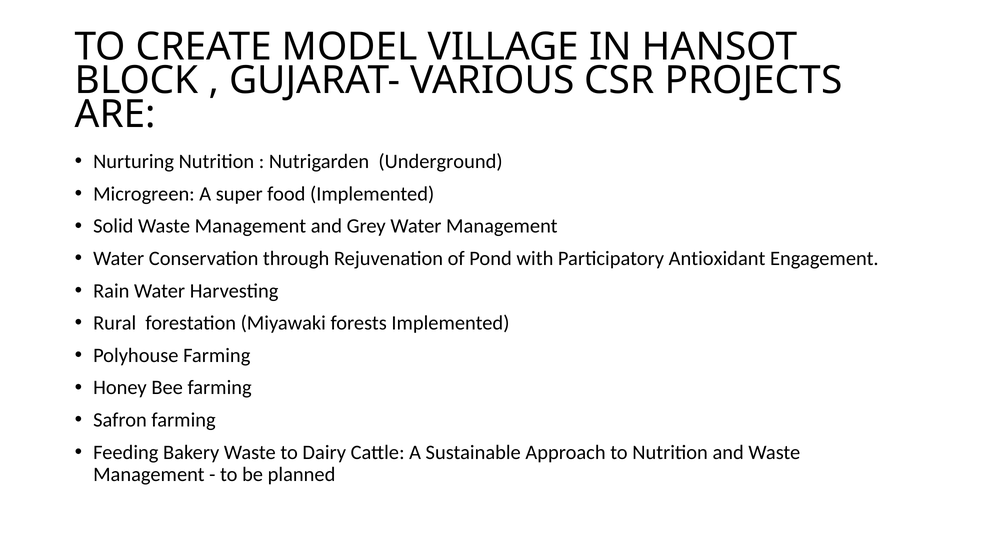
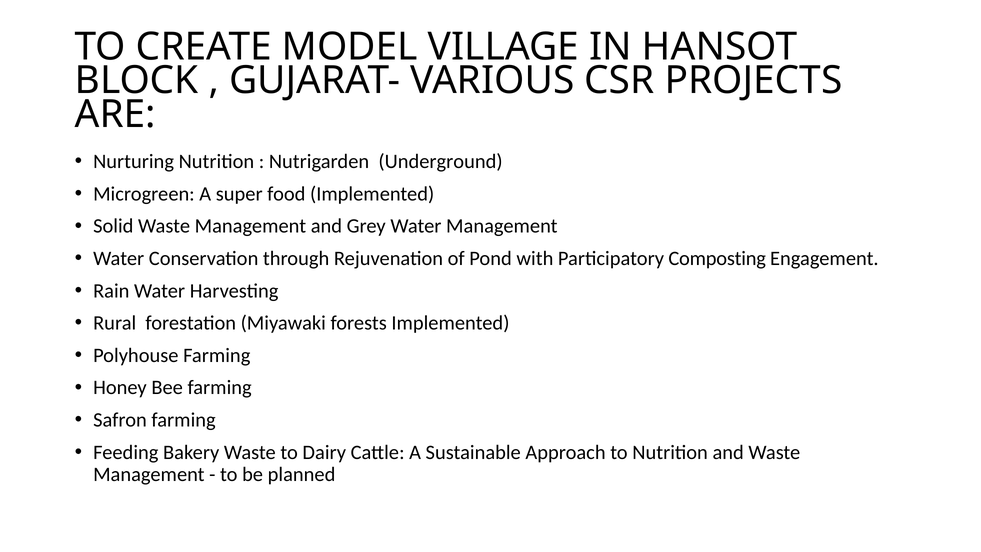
Antioxidant: Antioxidant -> Composting
